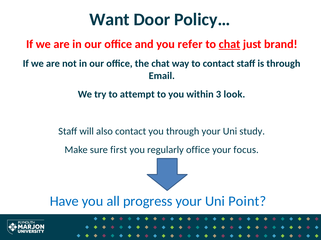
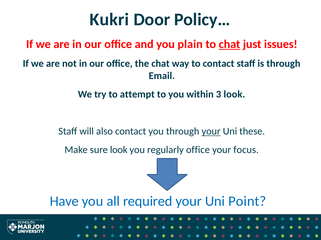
Want: Want -> Kukri
refer: refer -> plain
brand: brand -> issues
your at (211, 132) underline: none -> present
study: study -> these
sure first: first -> look
progress: progress -> required
